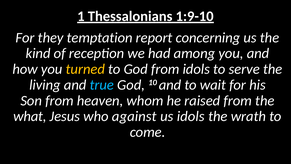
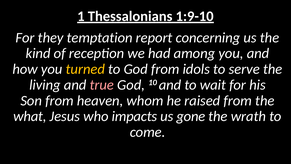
true colour: light blue -> pink
against: against -> impacts
us idols: idols -> gone
